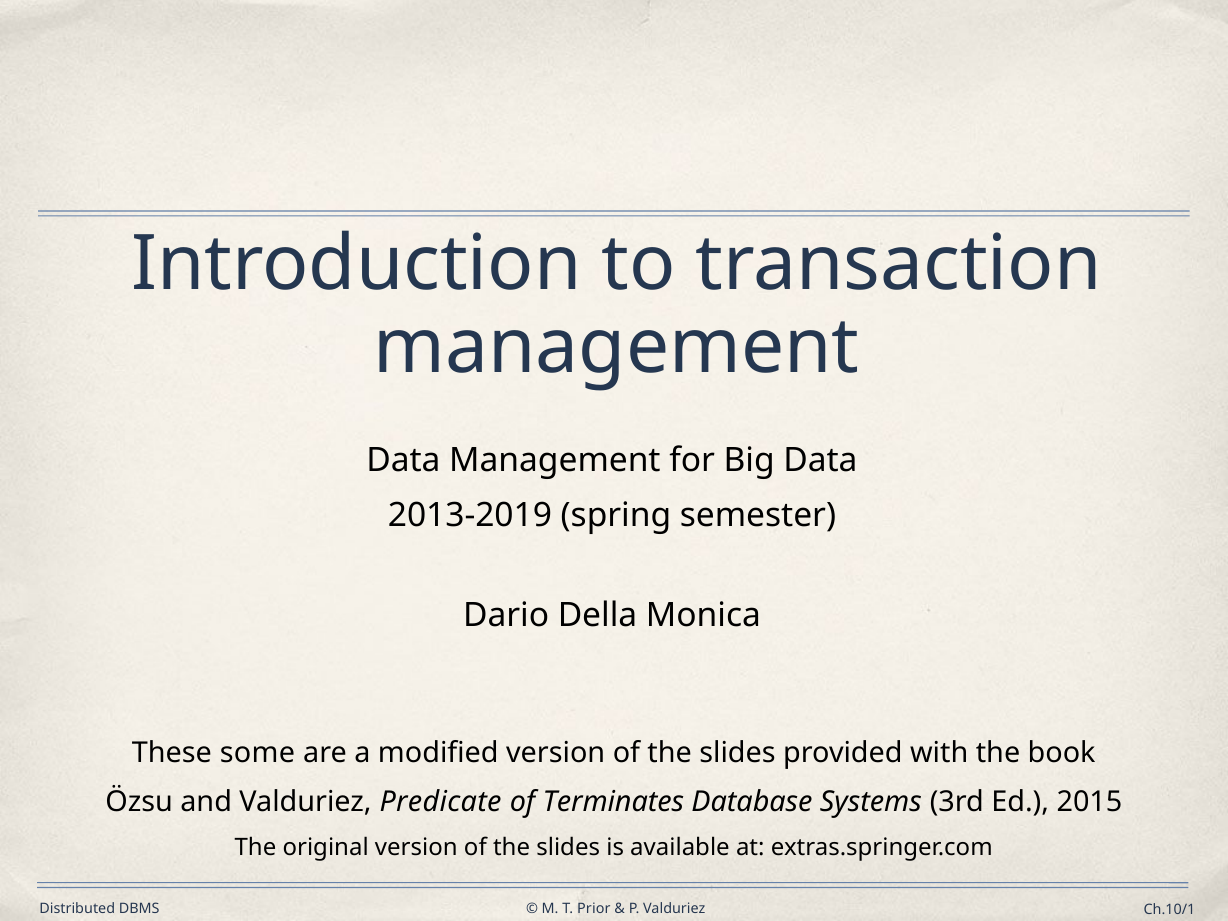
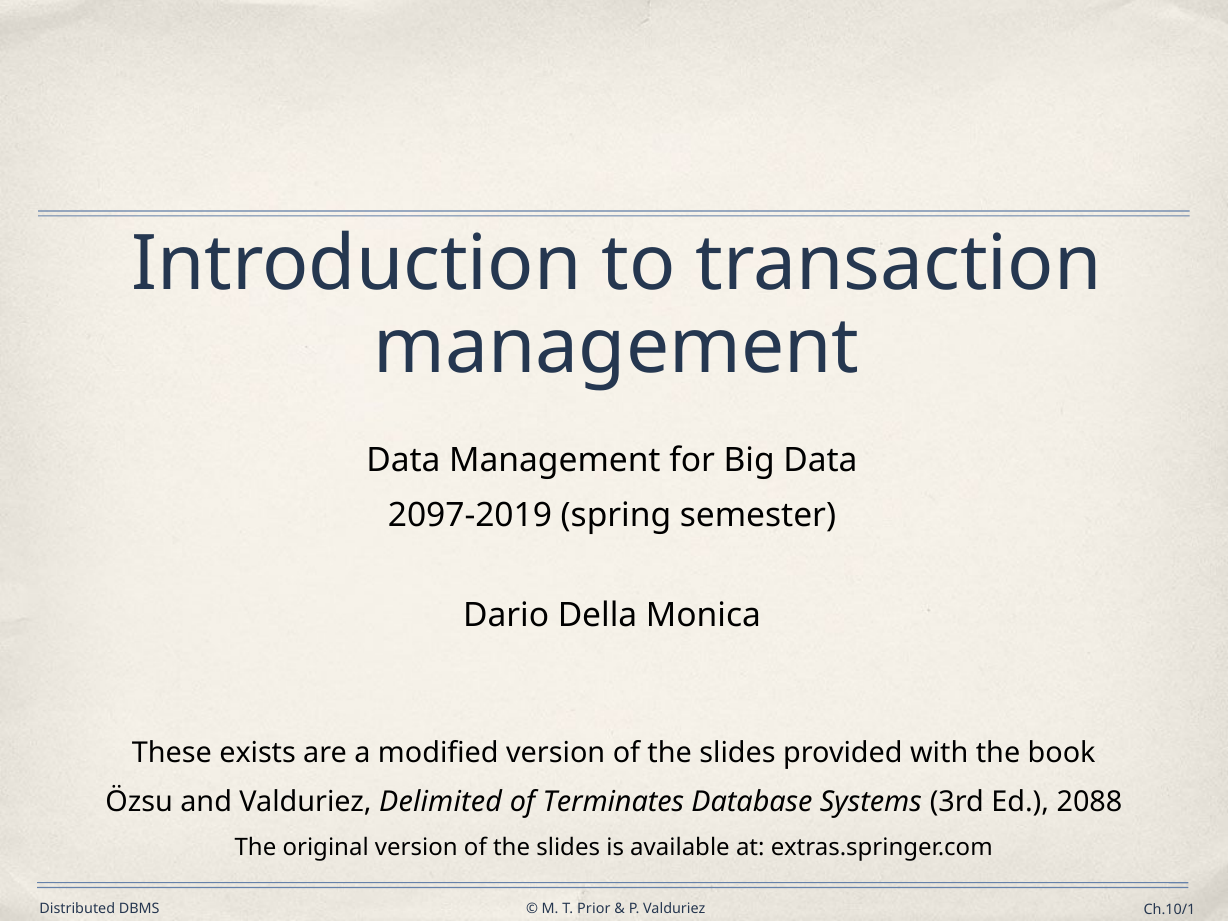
2013-2019: 2013-2019 -> 2097-2019
some: some -> exists
Predicate: Predicate -> Delimited
2015: 2015 -> 2088
